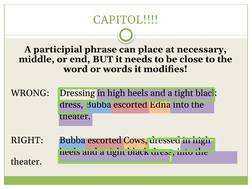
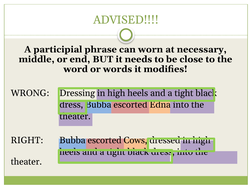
CAPITOL: CAPITOL -> ADVISED
place: place -> worn
